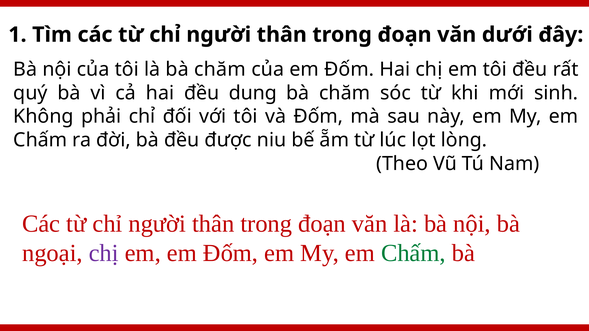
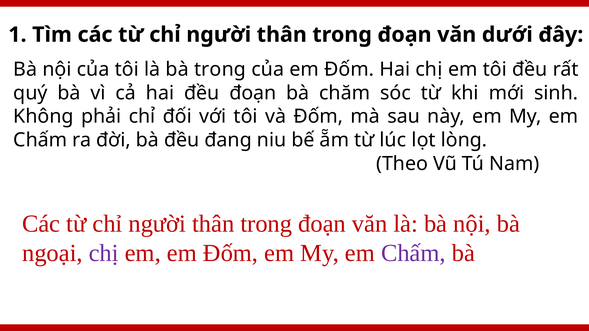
là bà chăm: chăm -> trong
đều dung: dung -> đoạn
được: được -> đang
Chấm at (413, 253) colour: green -> purple
